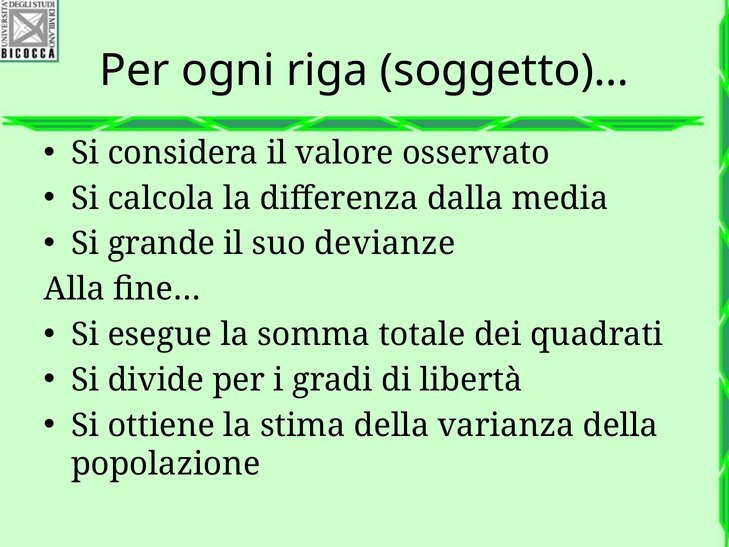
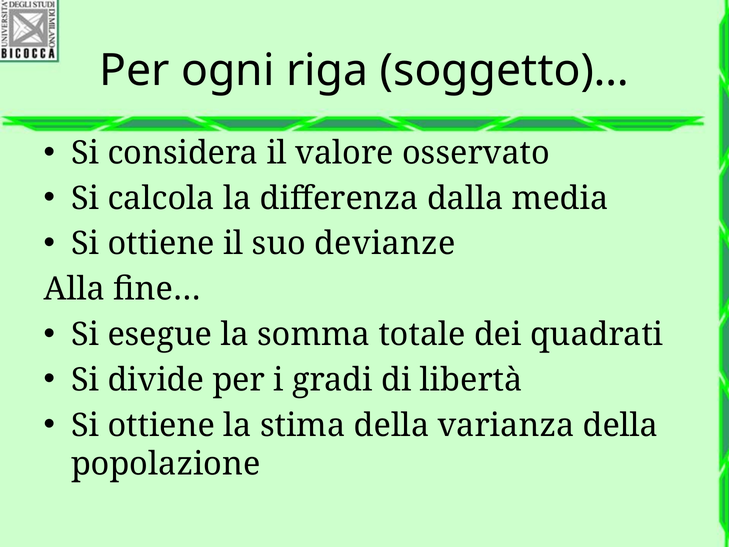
grande at (161, 244): grande -> ottiene
